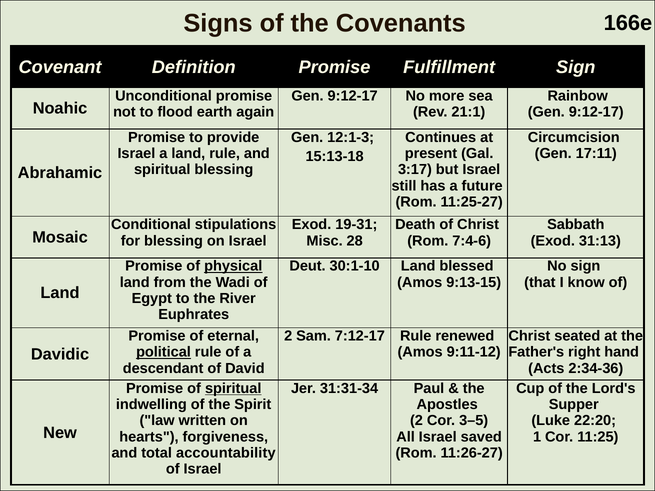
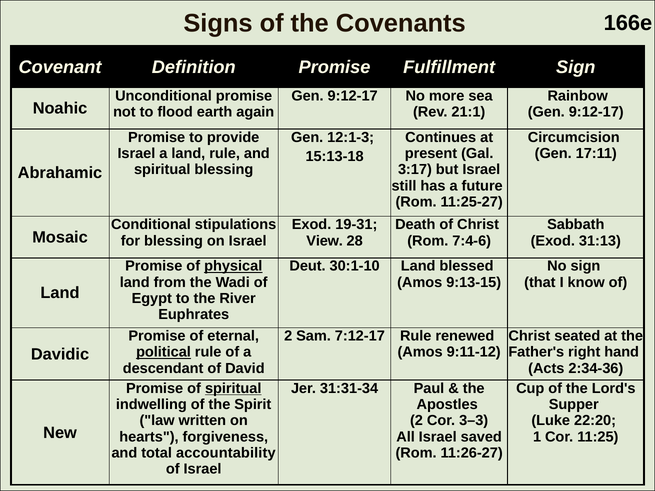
Misc: Misc -> View
3–5: 3–5 -> 3–3
